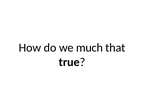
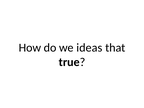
much: much -> ideas
